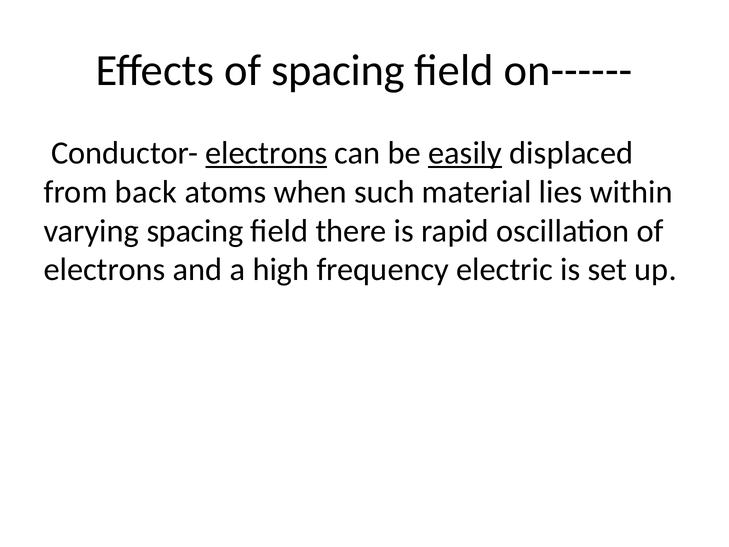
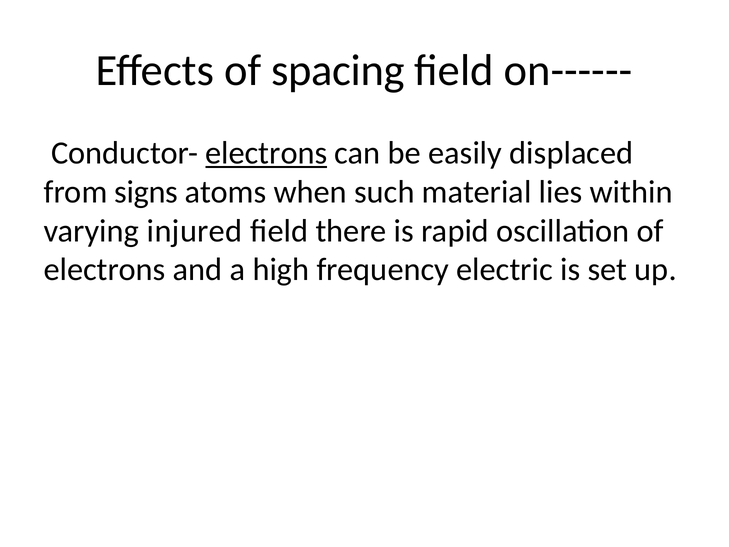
easily underline: present -> none
back: back -> signs
varying spacing: spacing -> injured
